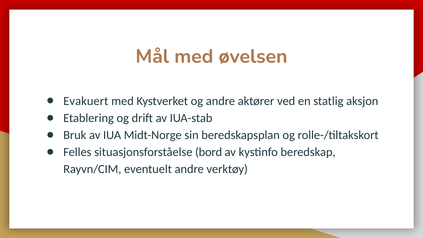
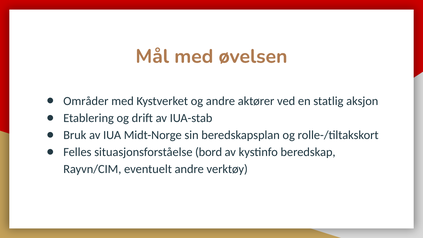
Evakuert: Evakuert -> Områder
